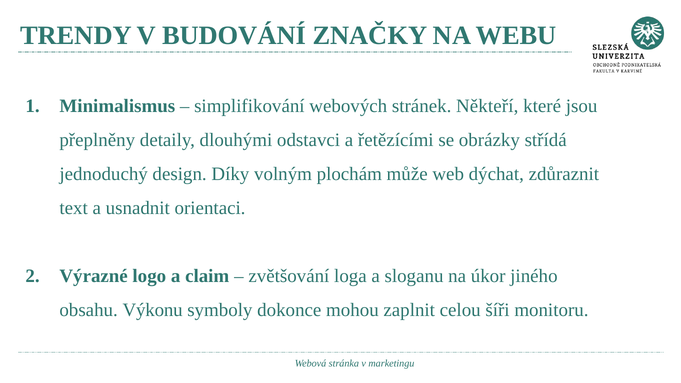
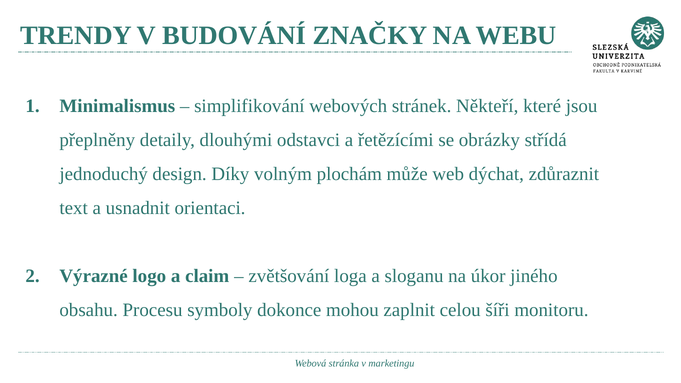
Výkonu: Výkonu -> Procesu
